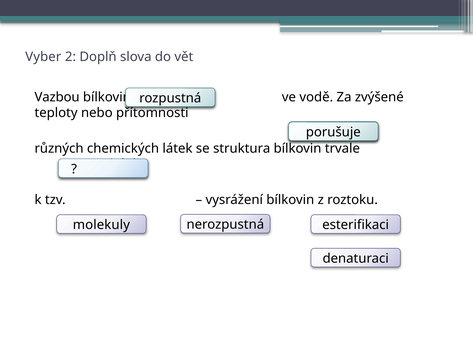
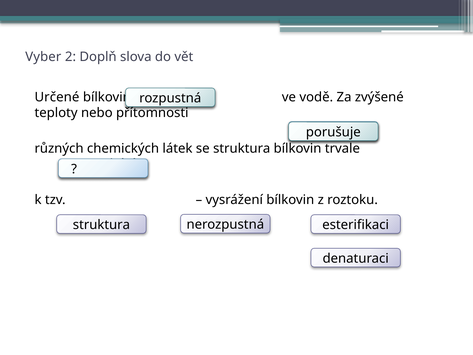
Vazbou: Vazbou -> Určené
molekuly at (101, 225): molekuly -> struktura
